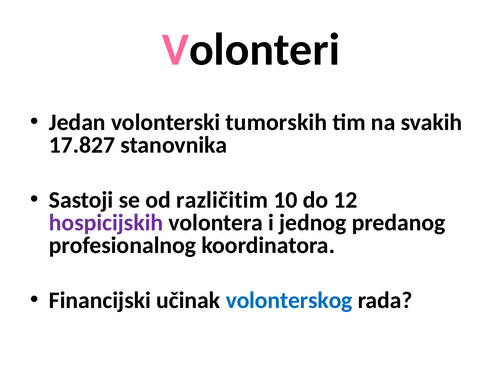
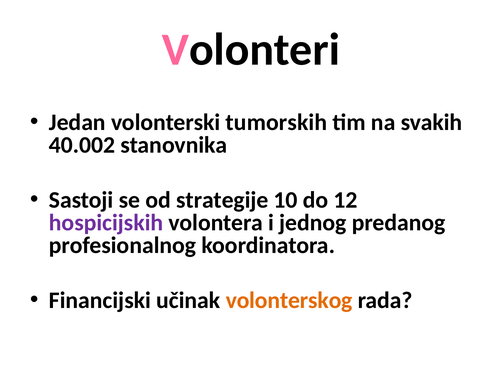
17.827: 17.827 -> 40.002
različitim: različitim -> strategije
volonterskog colour: blue -> orange
